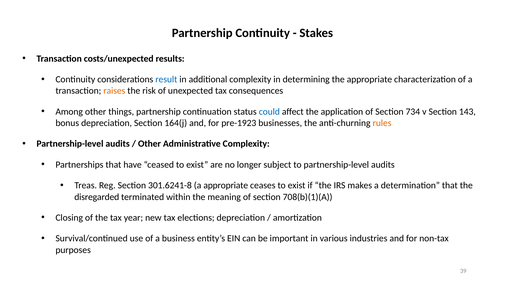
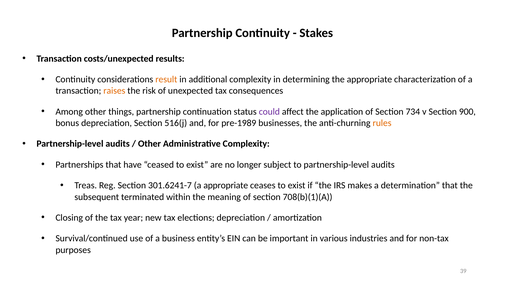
result colour: blue -> orange
could colour: blue -> purple
143: 143 -> 900
164(j: 164(j -> 516(j
pre-1923: pre-1923 -> pre-1989
301.6241-8: 301.6241-8 -> 301.6241-7
disregarded: disregarded -> subsequent
